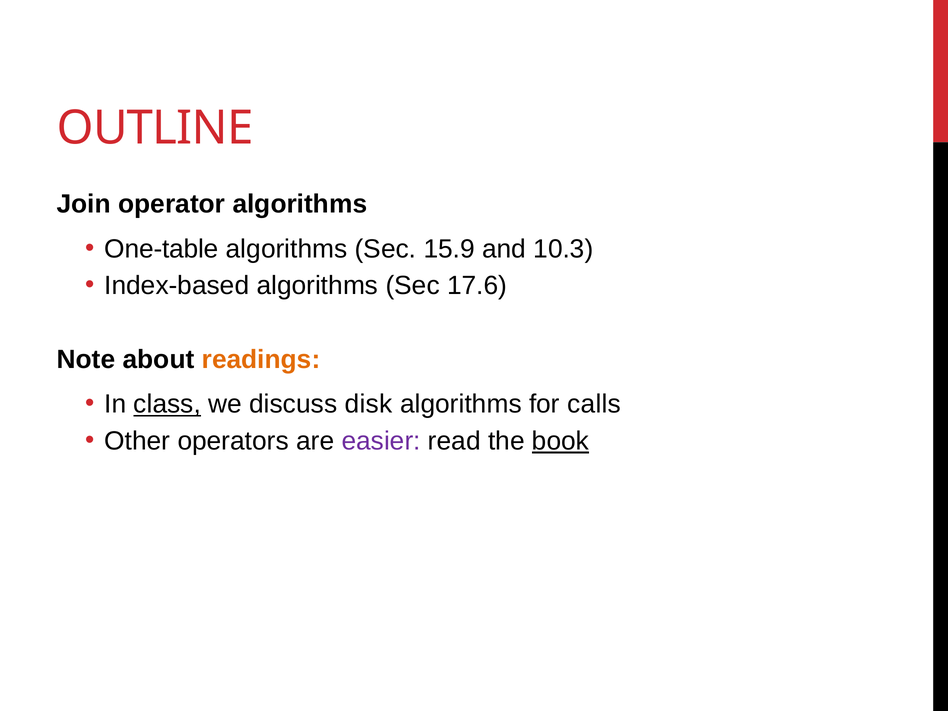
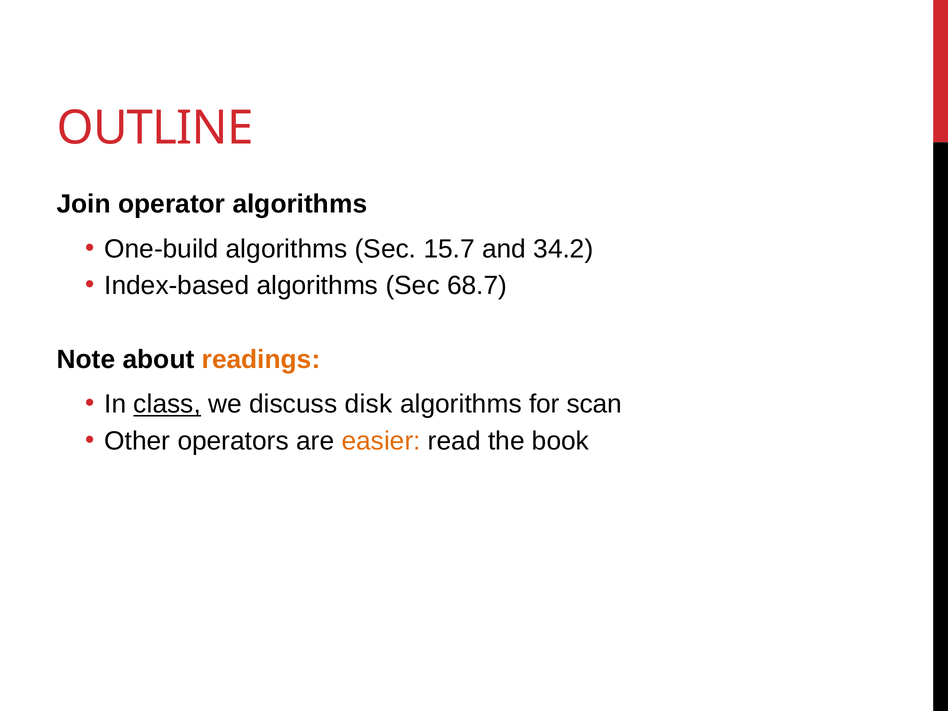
One-table: One-table -> One-build
15.9: 15.9 -> 15.7
10.3: 10.3 -> 34.2
17.6: 17.6 -> 68.7
calls: calls -> scan
easier colour: purple -> orange
book underline: present -> none
